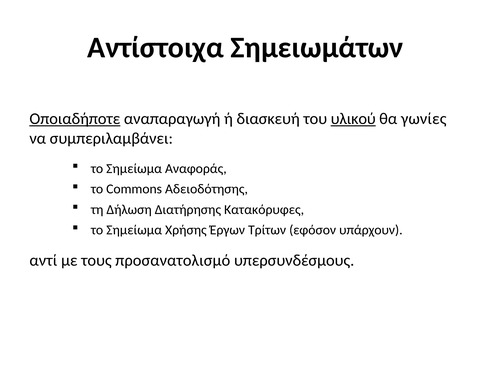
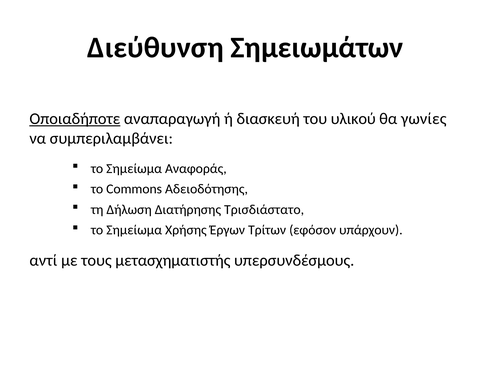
Αντίστοιχα: Αντίστοιχα -> Διεύθυνση
υλικού underline: present -> none
Κατακόρυφες: Κατακόρυφες -> Τρισδιάστατο
προσανατολισμό: προσανατολισμό -> μετασχηματιστής
